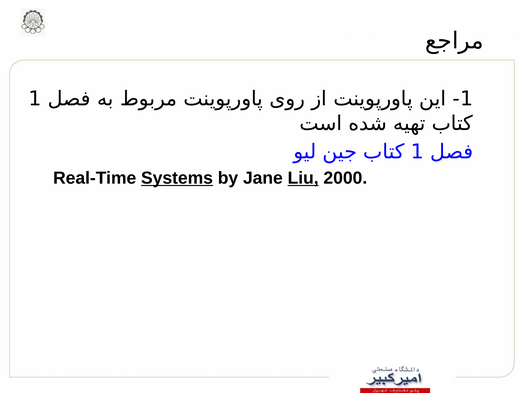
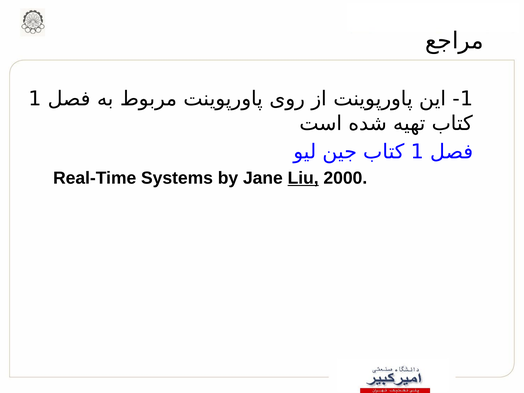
Systems underline: present -> none
